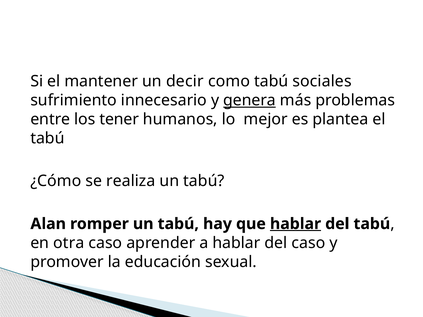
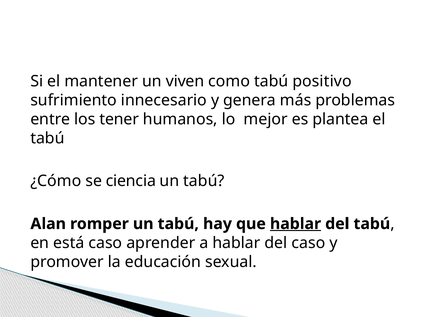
decir: decir -> viven
sociales: sociales -> positivo
genera underline: present -> none
realiza: realiza -> ciencia
otra: otra -> está
